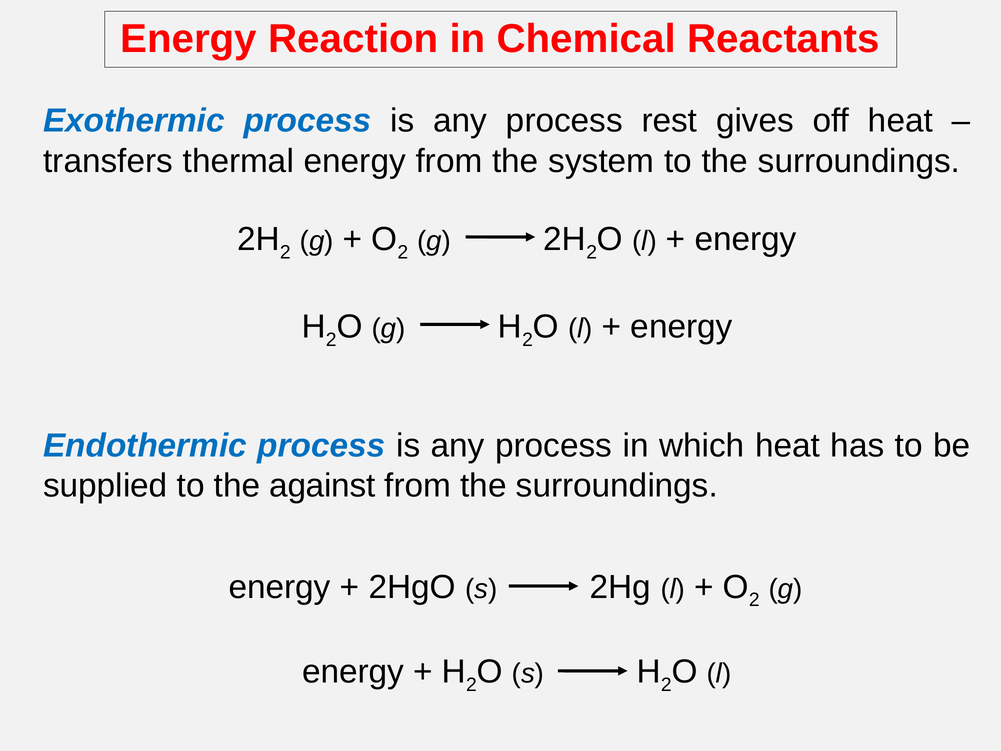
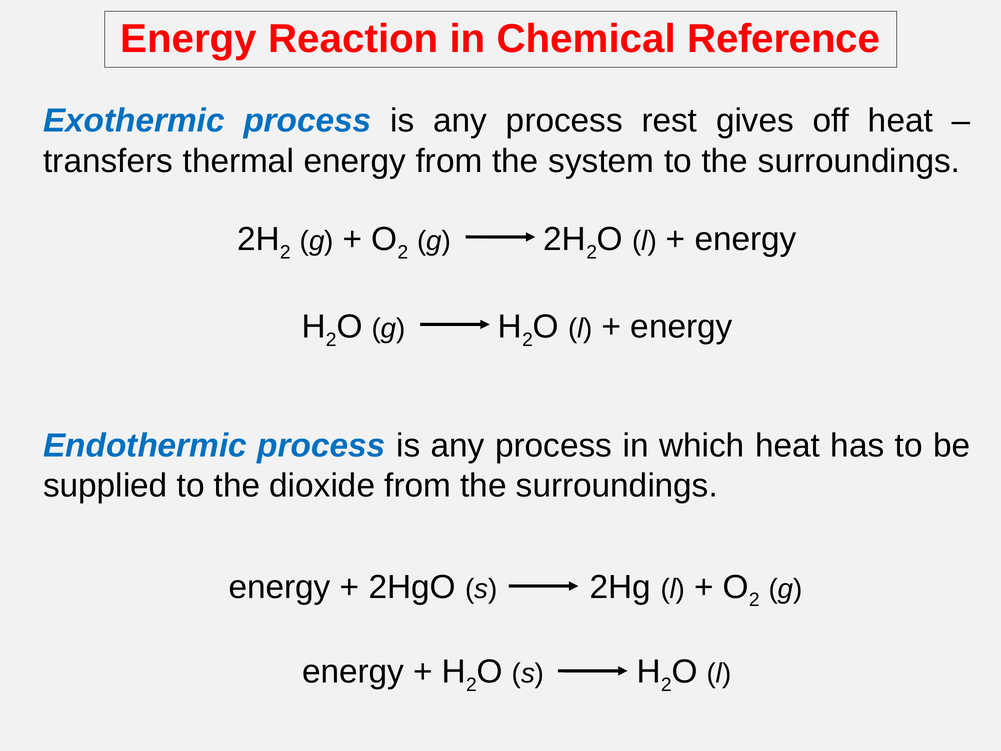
Reactants: Reactants -> Reference
against: against -> dioxide
